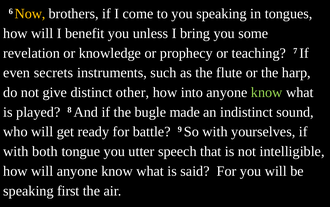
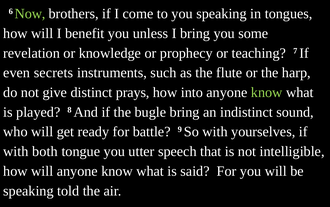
Now colour: yellow -> light green
other: other -> prays
bugle made: made -> bring
first: first -> told
